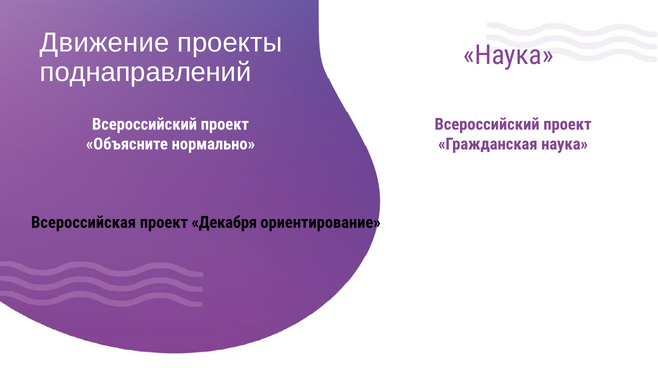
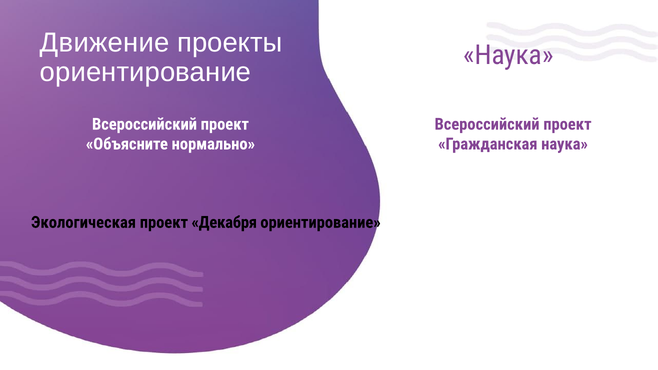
поднаправлений at (146, 72): поднаправлений -> ориентирование
Всероссийская: Всероссийская -> Экологическая
